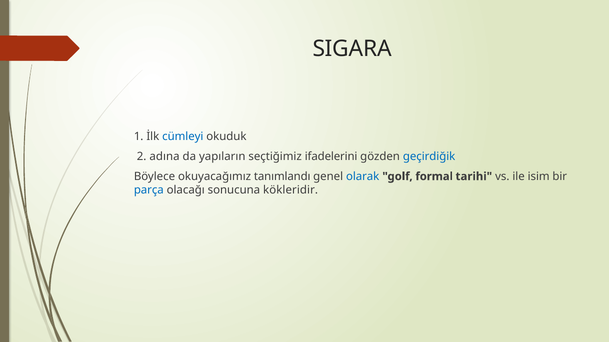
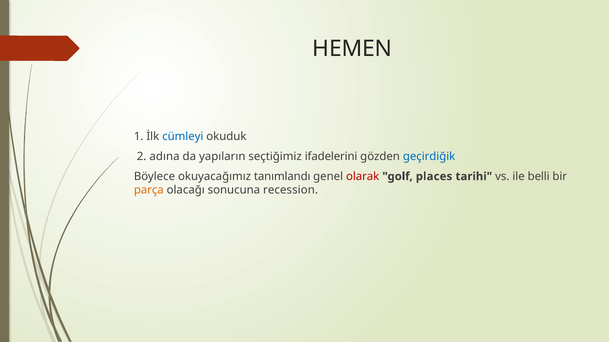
SIGARA: SIGARA -> HEMEN
olarak colour: blue -> red
formal: formal -> places
isim: isim -> belli
parça colour: blue -> orange
kökleridir: kökleridir -> recession
